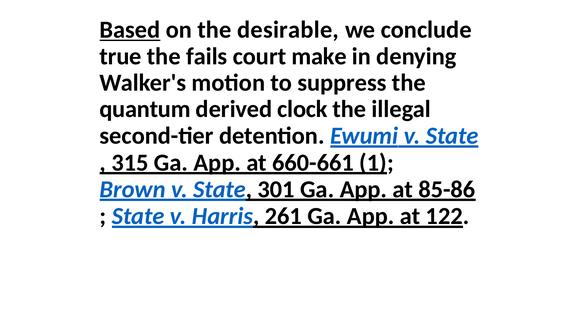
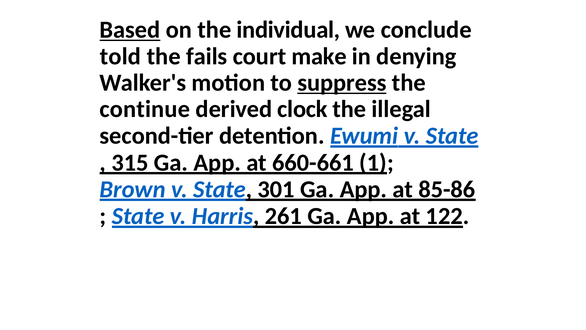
desirable: desirable -> individual
true: true -> told
suppress underline: none -> present
quantum: quantum -> continue
